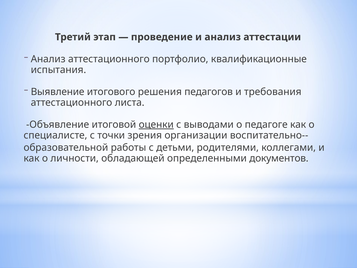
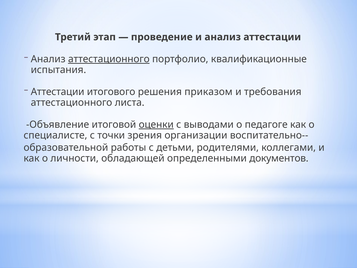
аттестационного at (109, 59) underline: none -> present
Выявление at (58, 92): Выявление -> Аттестации
педагогов: педагогов -> приказом
